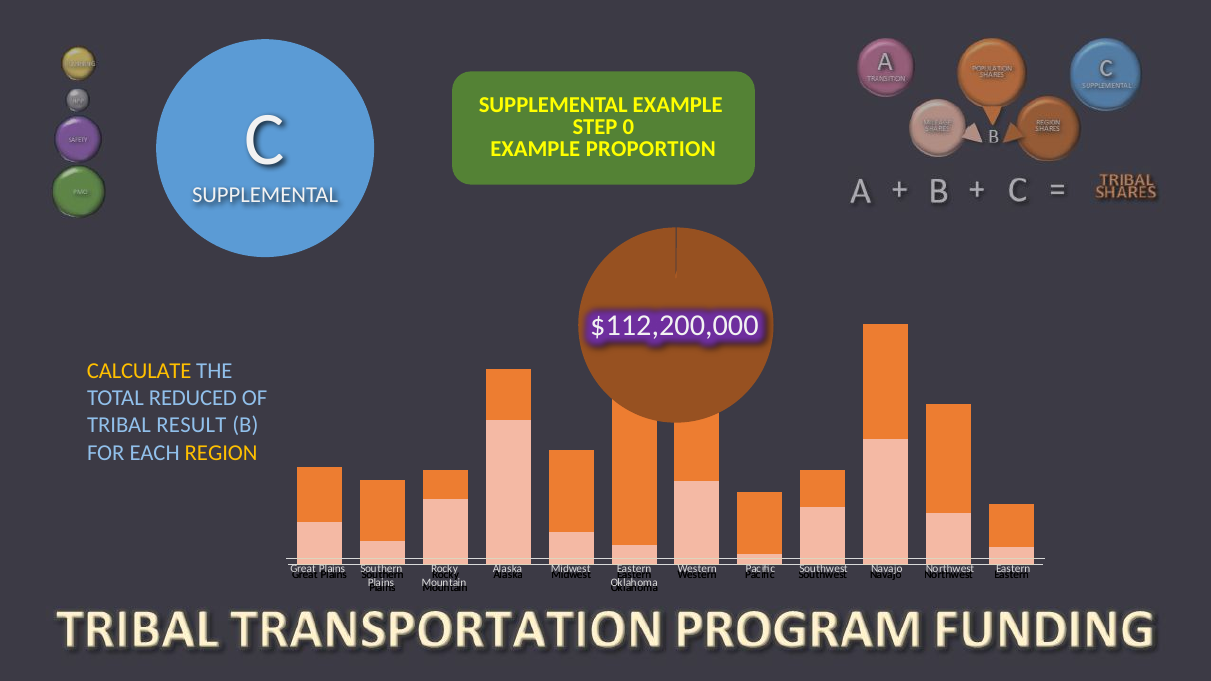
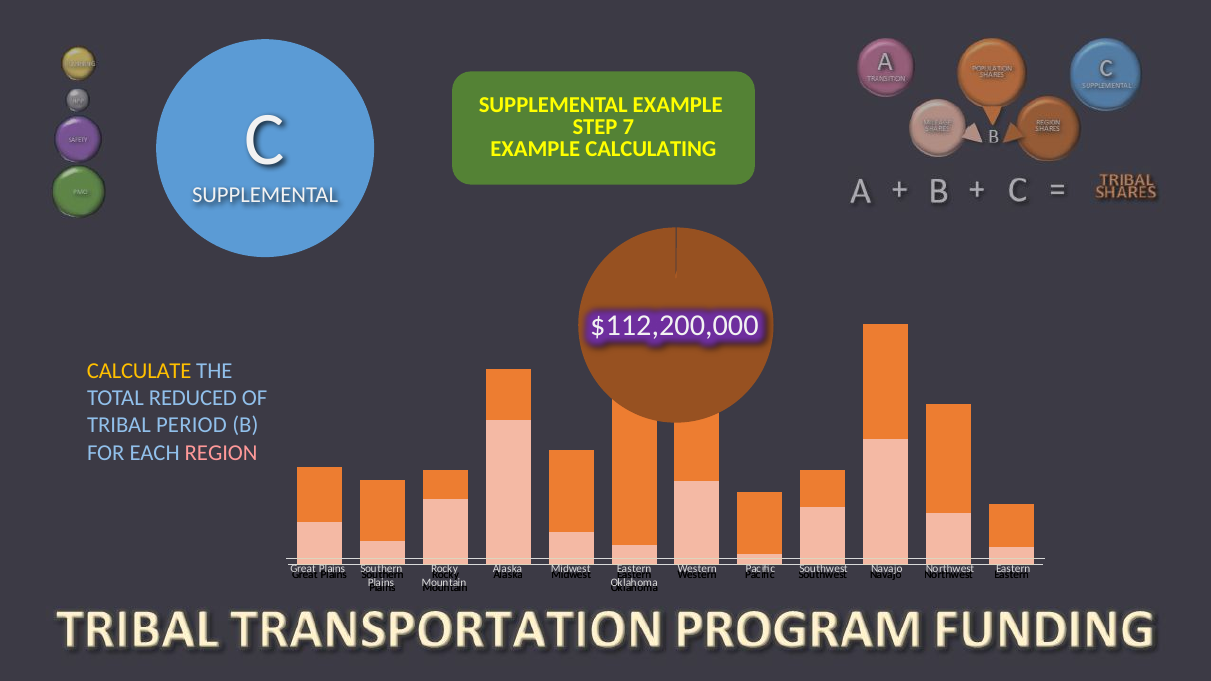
0: 0 -> 7
PROPORTION: PROPORTION -> CALCULATING
RESULT: RESULT -> PERIOD
REGION colour: yellow -> pink
